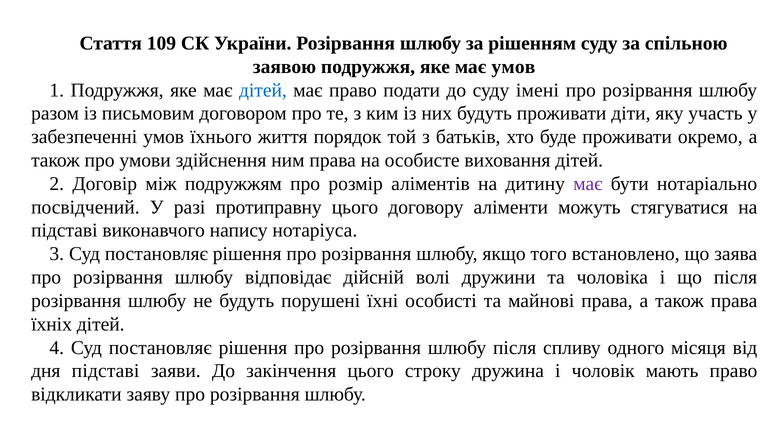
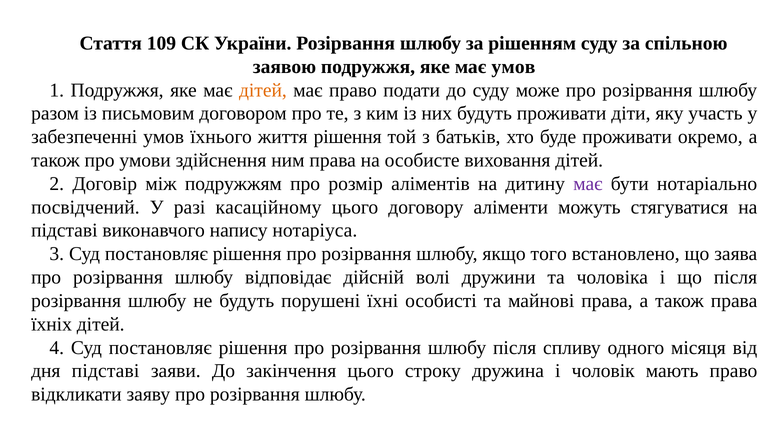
дітей at (263, 90) colour: blue -> orange
імені: імені -> може
життя порядок: порядок -> рішення
протиправну: протиправну -> касаційному
